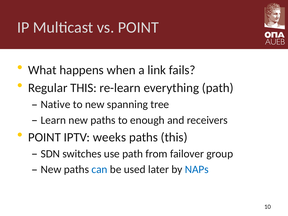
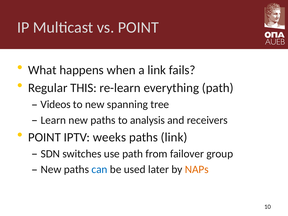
Native: Native -> Videos
enough: enough -> analysis
paths this: this -> link
NAPs colour: blue -> orange
